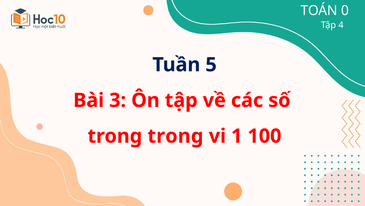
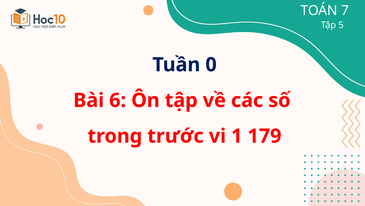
0: 0 -> 7
4: 4 -> 5
5: 5 -> 0
3: 3 -> 6
trong trong: trong -> trước
100: 100 -> 179
